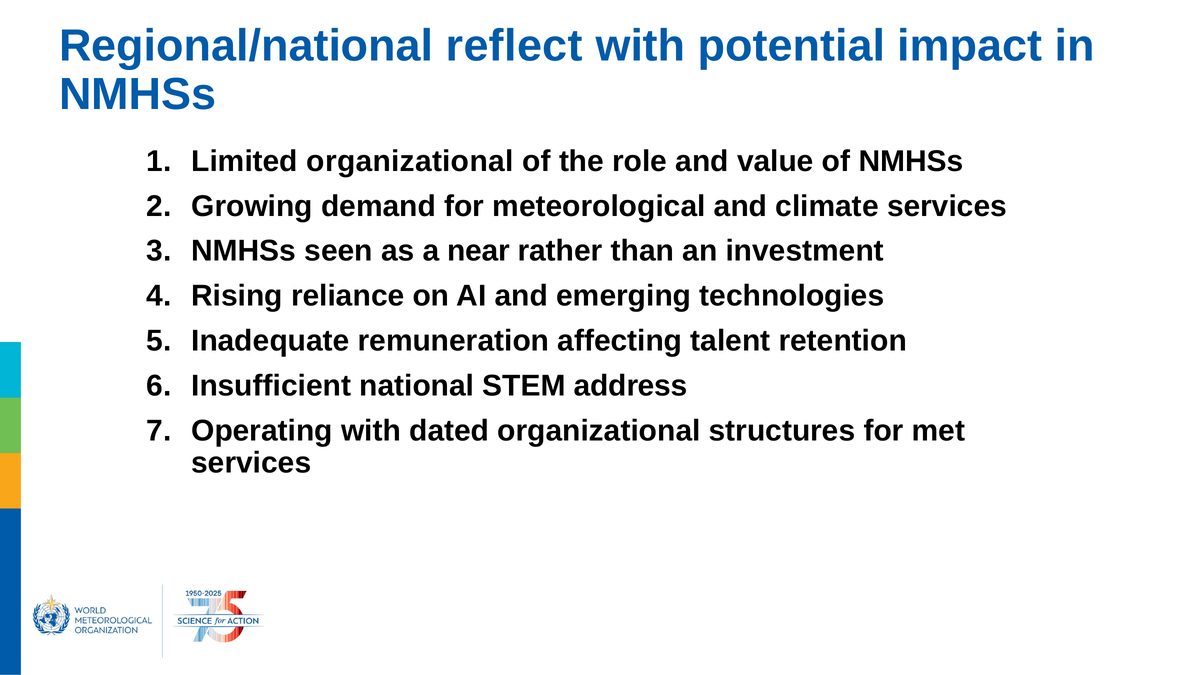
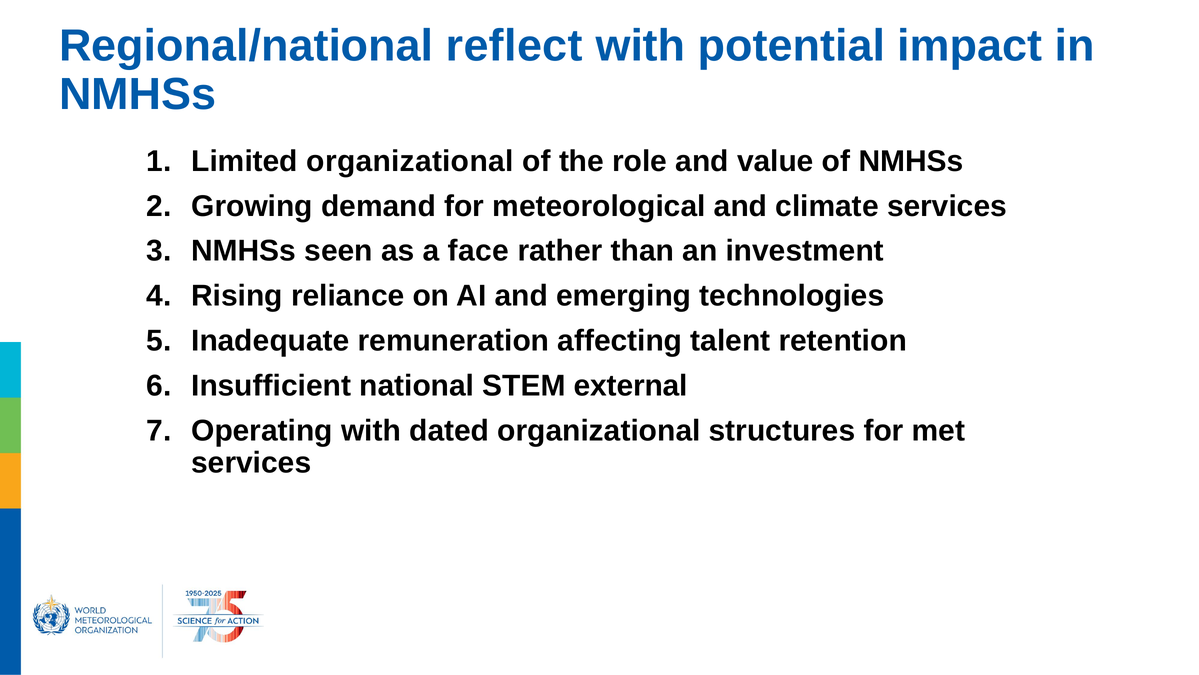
near: near -> face
address: address -> external
